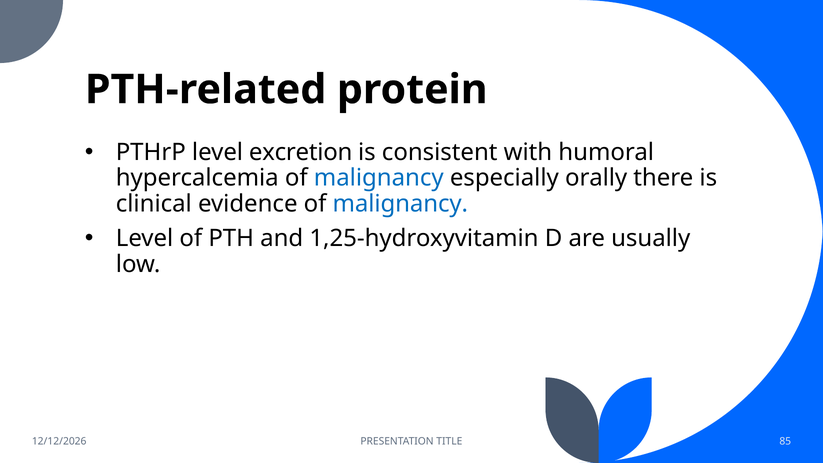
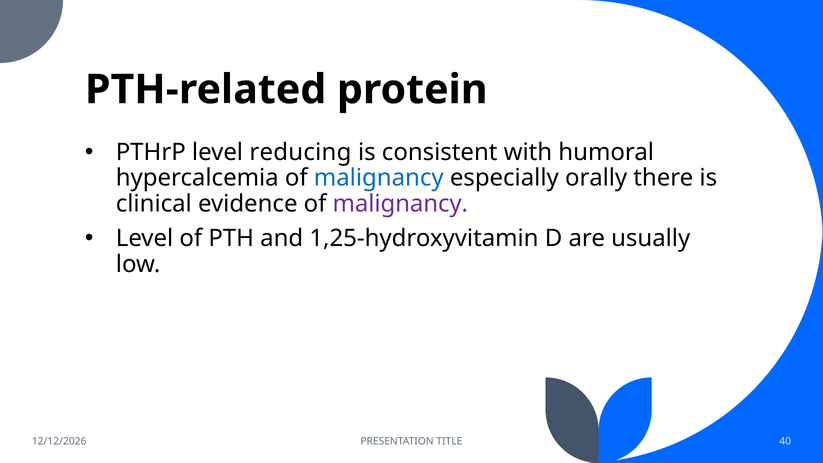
excretion: excretion -> reducing
malignancy at (400, 204) colour: blue -> purple
85: 85 -> 40
